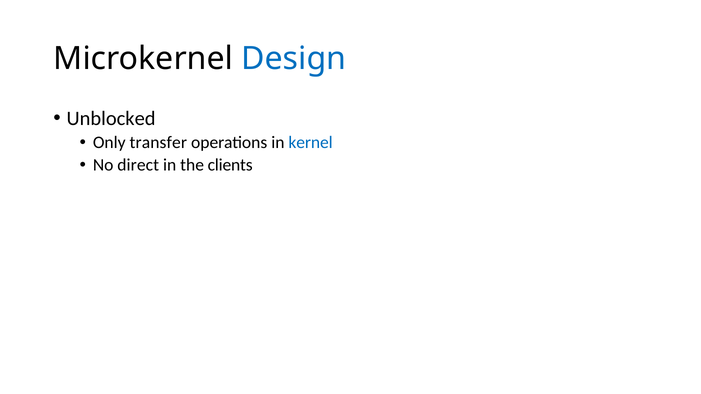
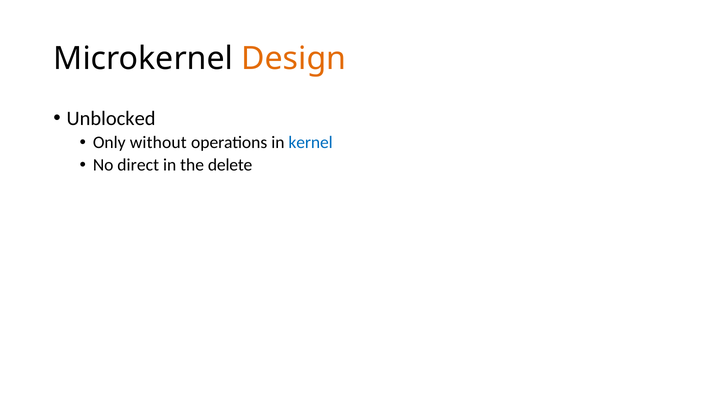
Design colour: blue -> orange
transfer: transfer -> without
clients: clients -> delete
